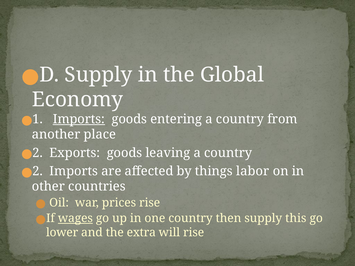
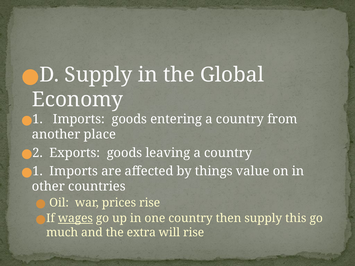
Imports at (79, 119) underline: present -> none
2 at (38, 171): 2 -> 1
labor: labor -> value
lower: lower -> much
